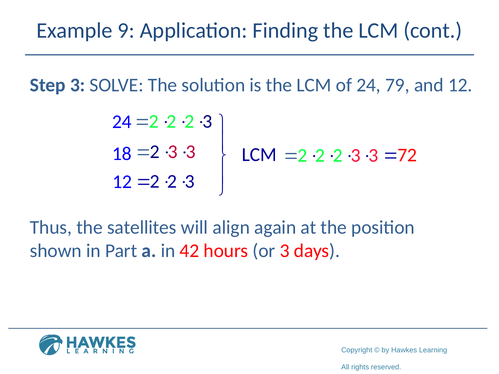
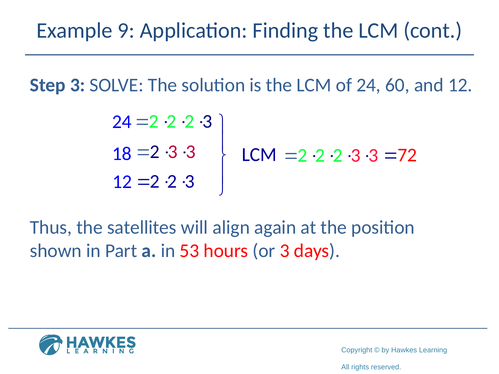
79: 79 -> 60
42: 42 -> 53
